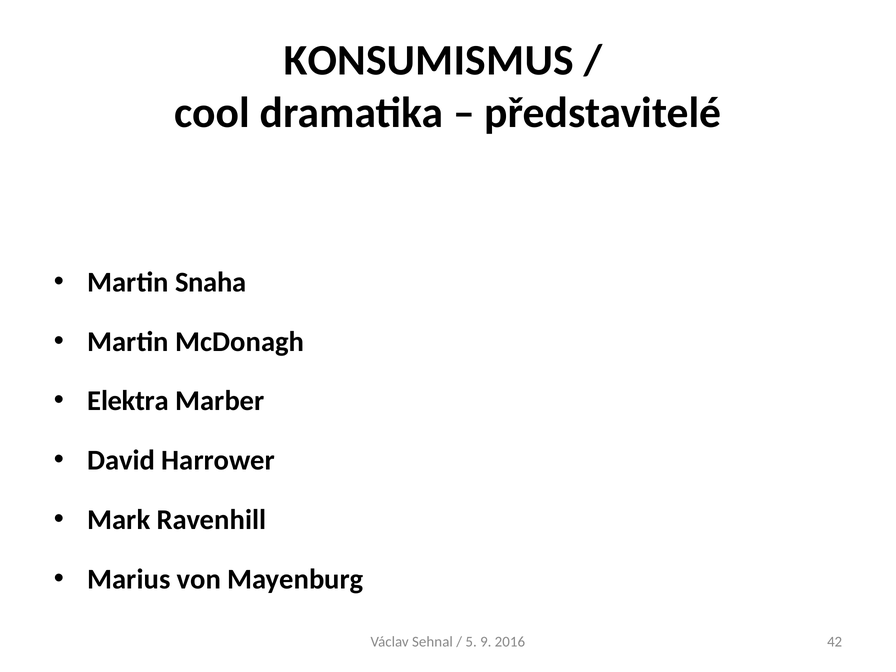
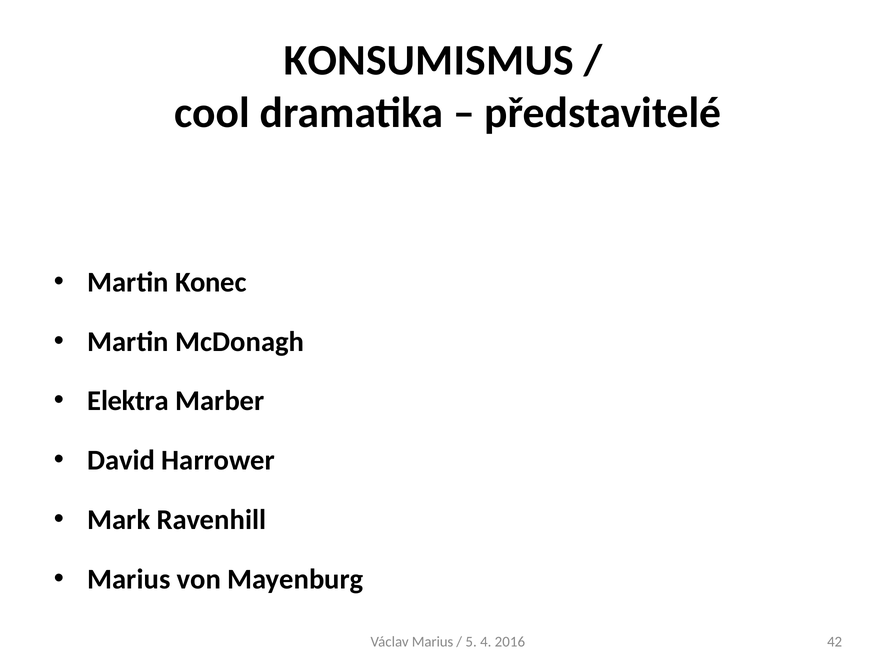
Snaha: Snaha -> Konec
Václav Sehnal: Sehnal -> Marius
9: 9 -> 4
